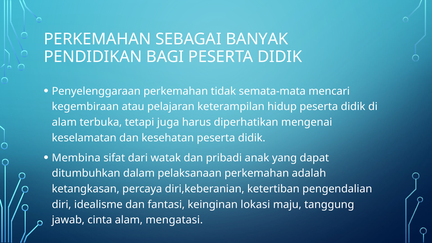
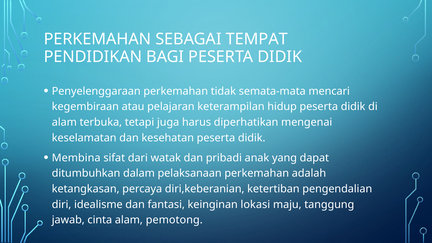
BANYAK: BANYAK -> TEMPAT
mengatasi: mengatasi -> pemotong
